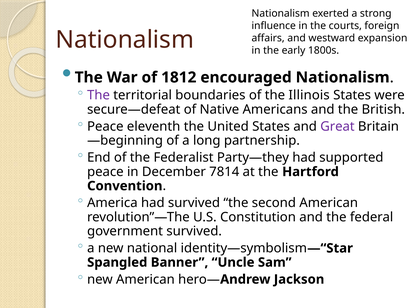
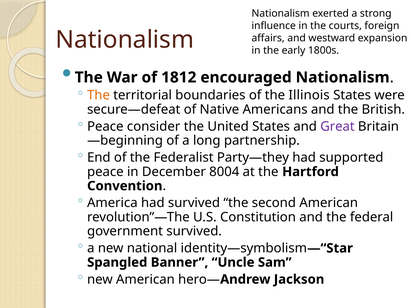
The at (99, 95) colour: purple -> orange
eleventh: eleventh -> consider
7814: 7814 -> 8004
